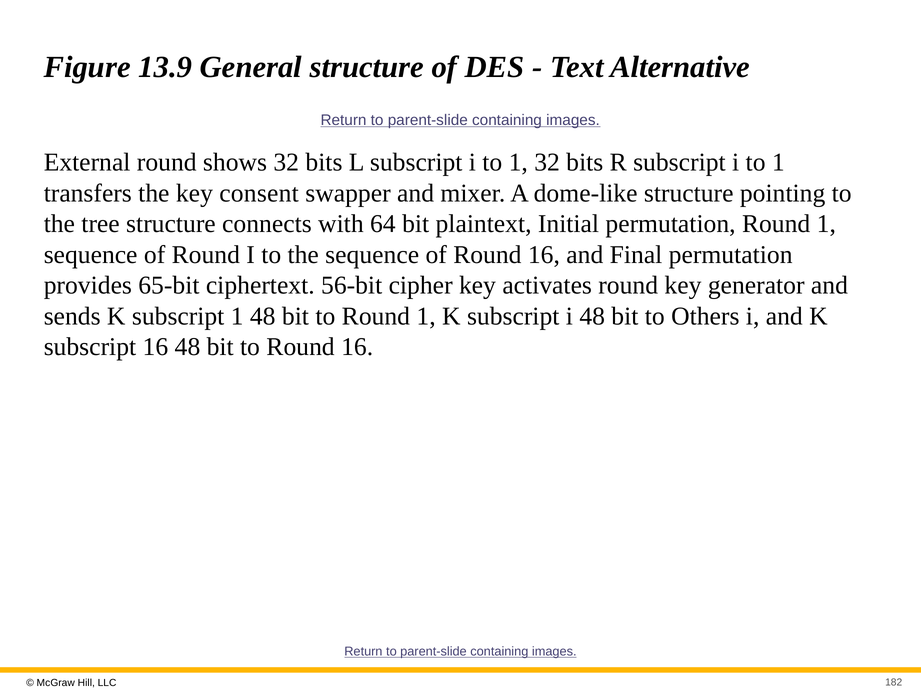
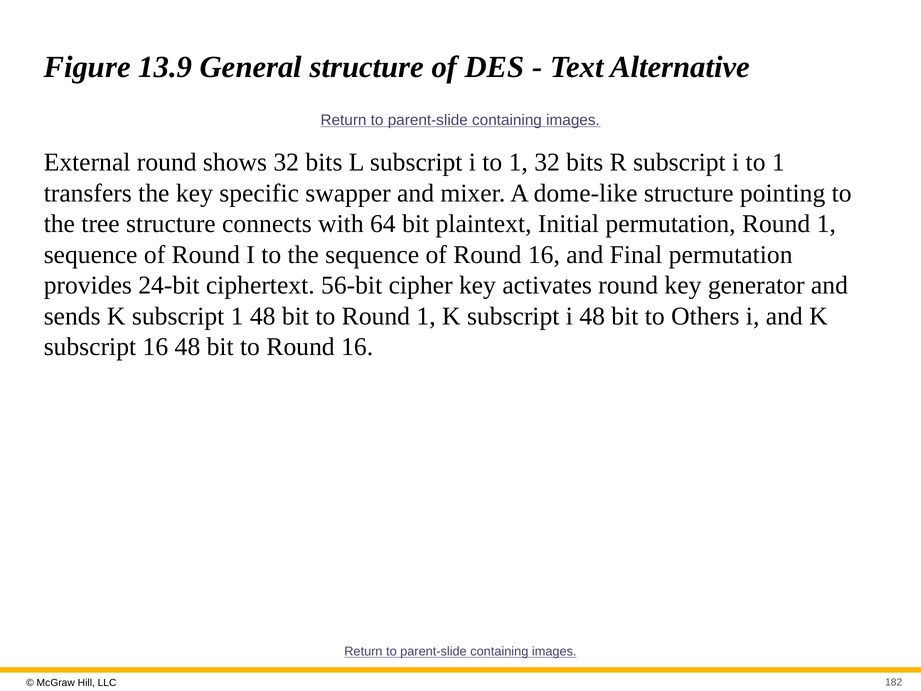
consent: consent -> specific
65-bit: 65-bit -> 24-bit
